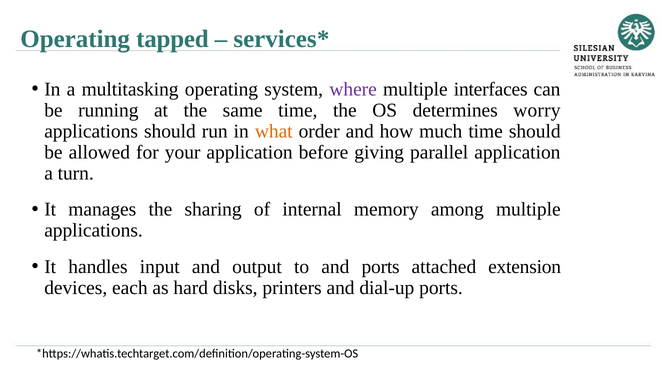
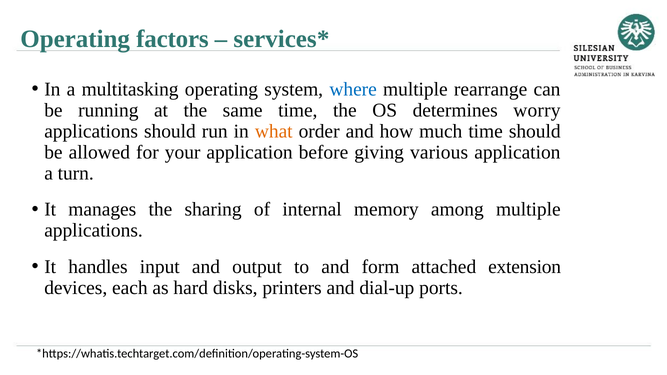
tapped: tapped -> factors
where colour: purple -> blue
interfaces: interfaces -> rearrange
parallel: parallel -> various
and ports: ports -> form
